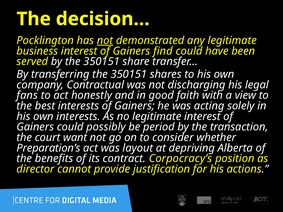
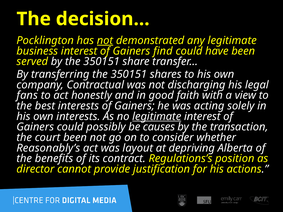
legitimate at (157, 117) underline: none -> present
period: period -> causes
court want: want -> been
Preparation’s: Preparation’s -> Reasonably’s
Corpocracy’s: Corpocracy’s -> Regulations’s
